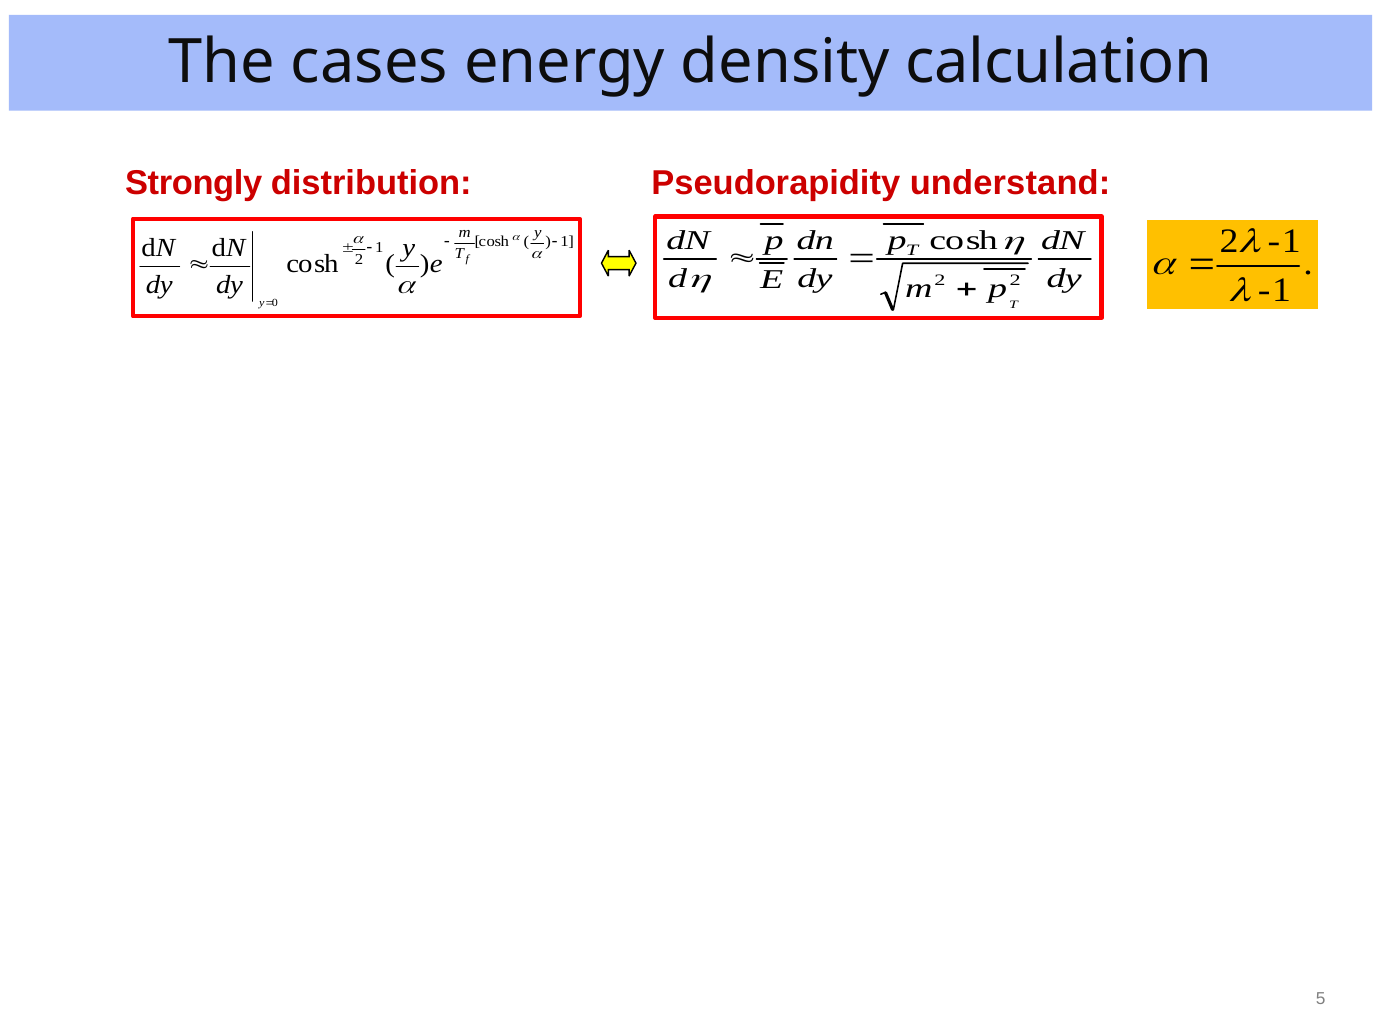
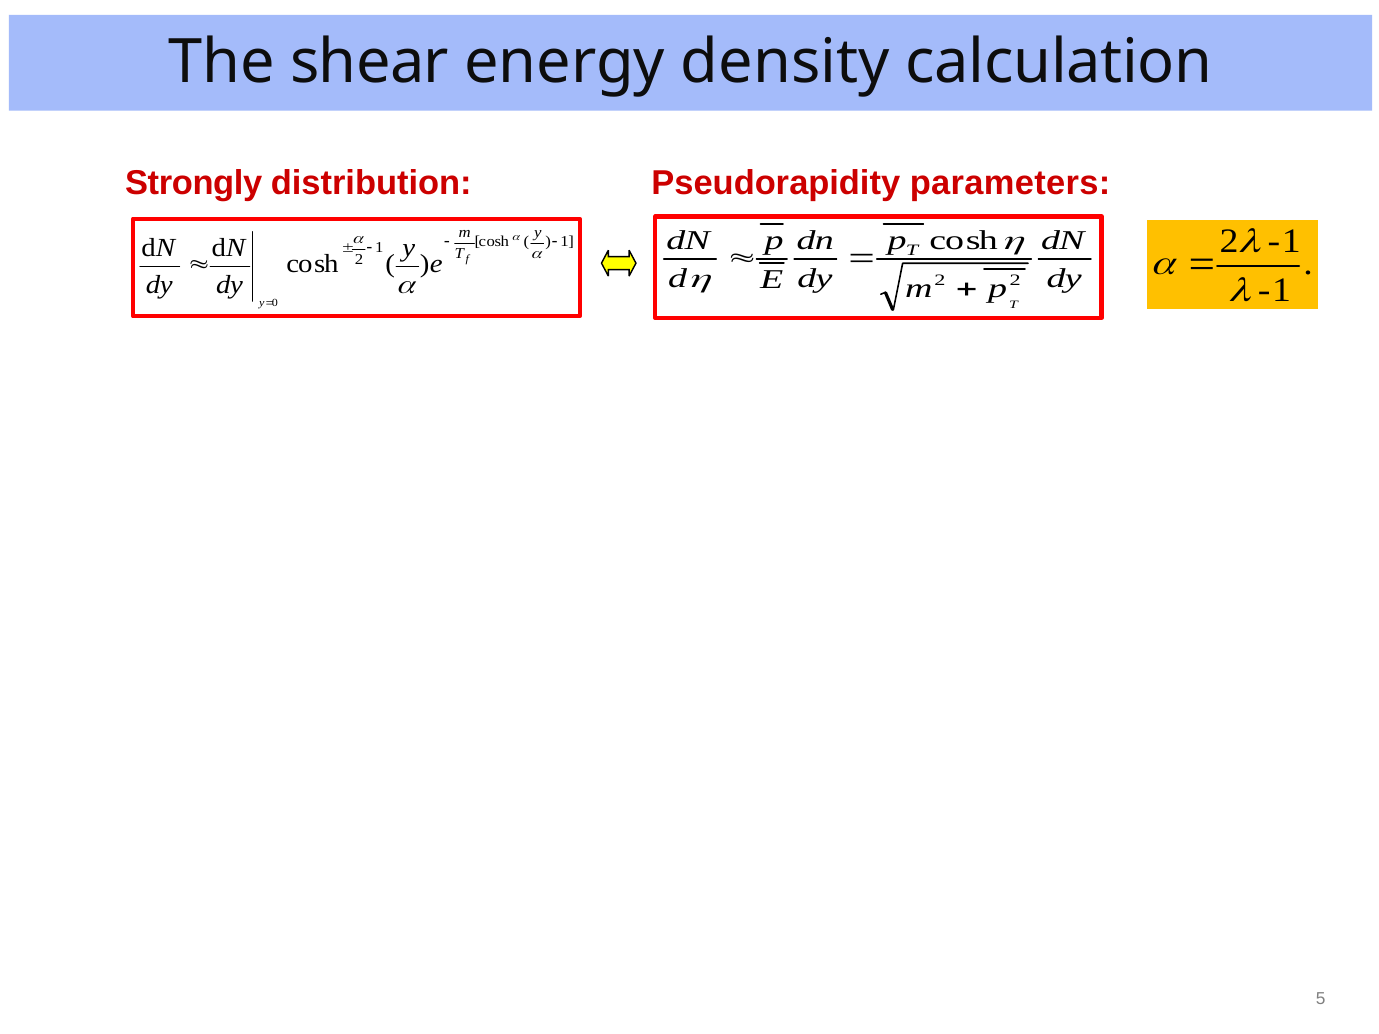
cases: cases -> shear
understand: understand -> parameters
